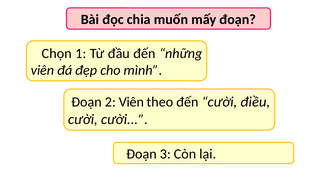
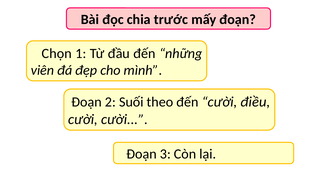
muốn: muốn -> trước
2 Viên: Viên -> Suối
